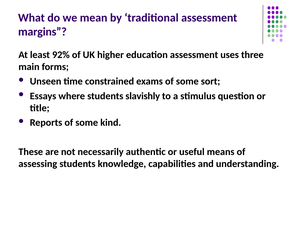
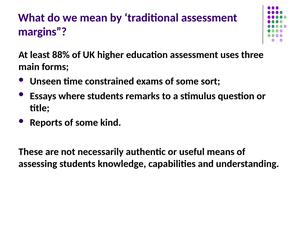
92%: 92% -> 88%
slavishly: slavishly -> remarks
